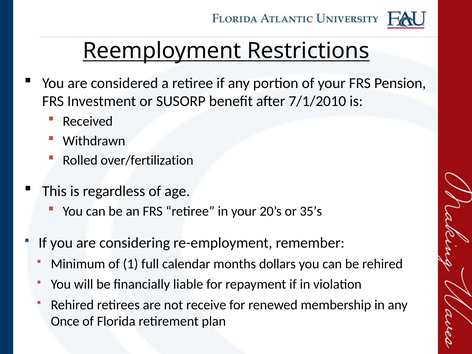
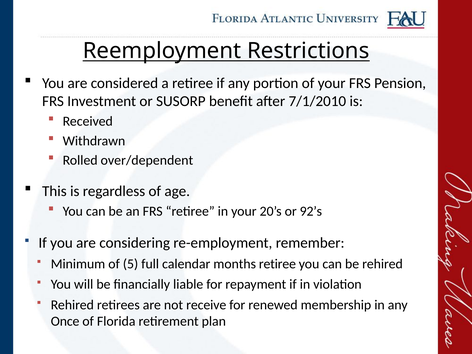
over/fertilization: over/fertilization -> over/dependent
35’s: 35’s -> 92’s
1: 1 -> 5
months dollars: dollars -> retiree
